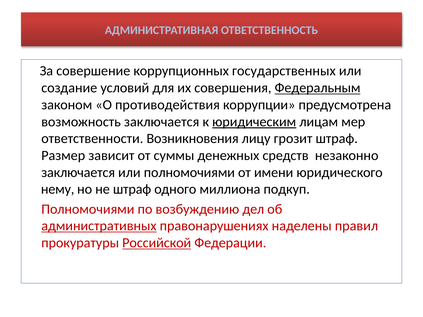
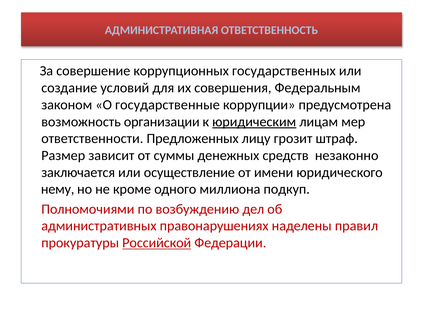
Федеральным underline: present -> none
противодействия: противодействия -> государственные
возможность заключается: заключается -> организации
Возникновения: Возникновения -> Предложенных
или полномочиями: полномочиями -> осуществление
не штраф: штраф -> кроме
административных underline: present -> none
